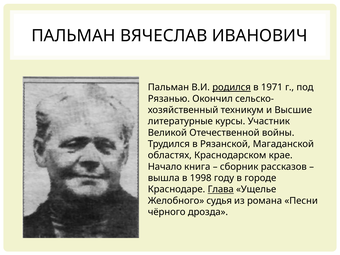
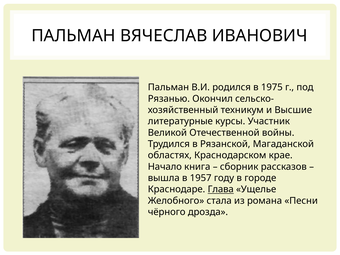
родился underline: present -> none
1971: 1971 -> 1975
1998: 1998 -> 1957
судья: судья -> стала
